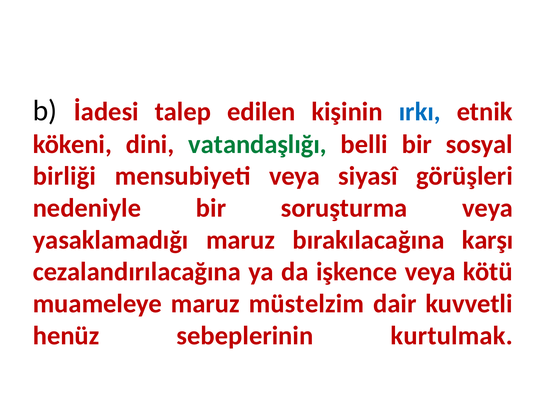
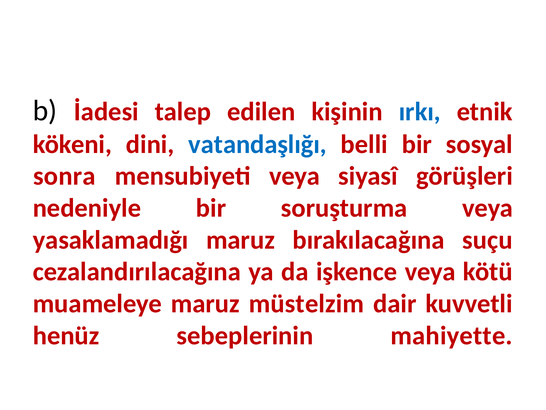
vatandaşlığı colour: green -> blue
birliği: birliği -> sonra
karşı: karşı -> suçu
kurtulmak: kurtulmak -> mahiyette
